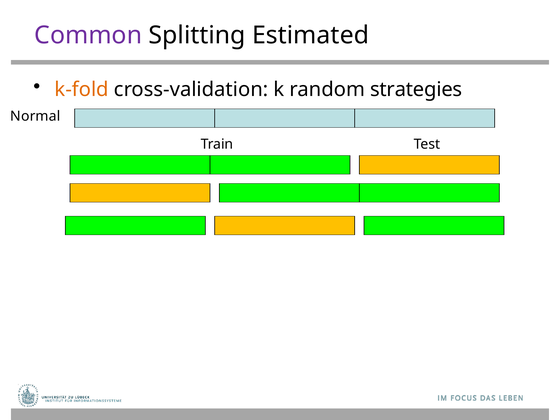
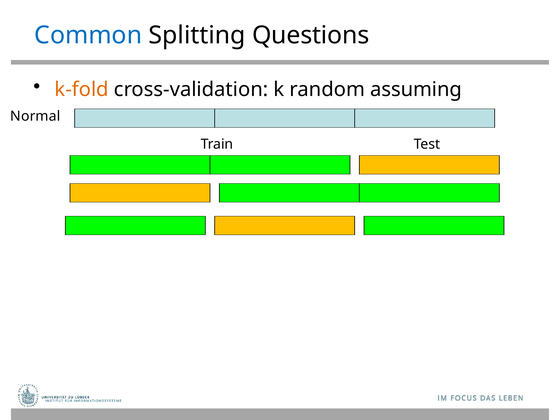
Common colour: purple -> blue
Estimated: Estimated -> Questions
strategies: strategies -> assuming
